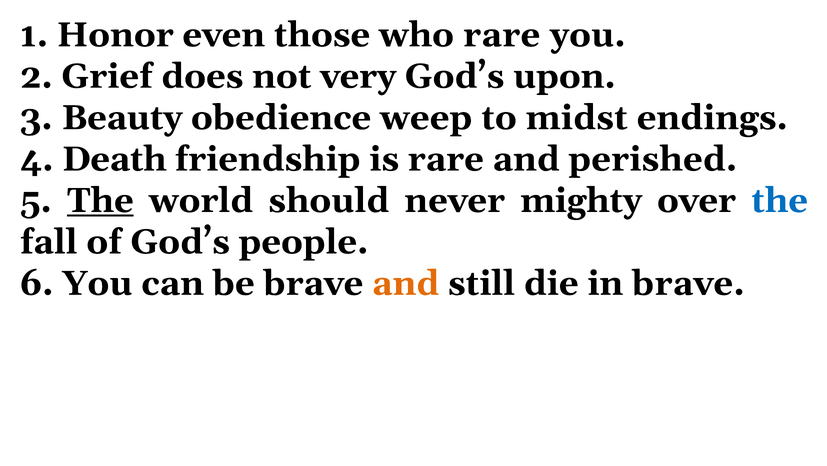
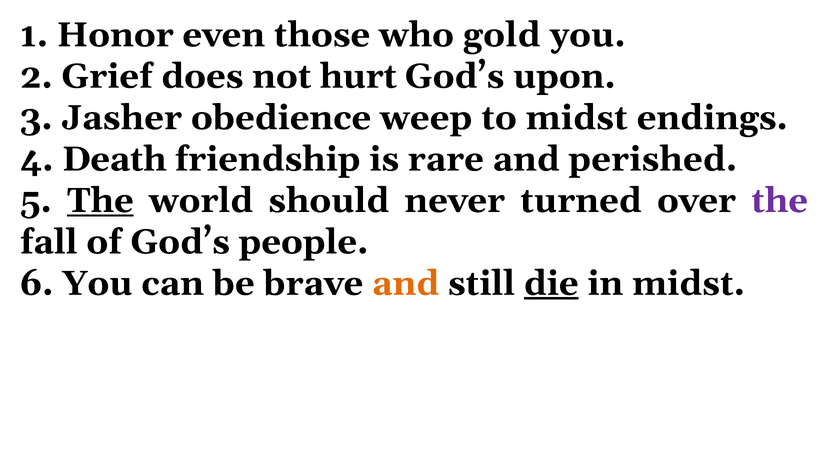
who rare: rare -> gold
very: very -> hurt
Beauty: Beauty -> Jasher
mighty: mighty -> turned
the at (780, 200) colour: blue -> purple
die underline: none -> present
in brave: brave -> midst
